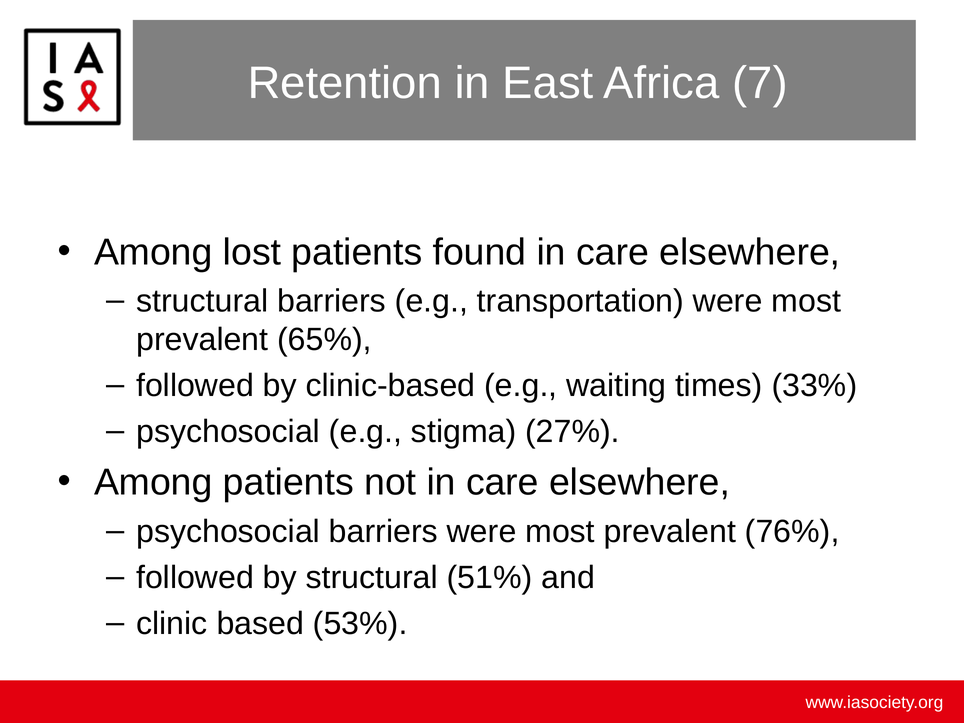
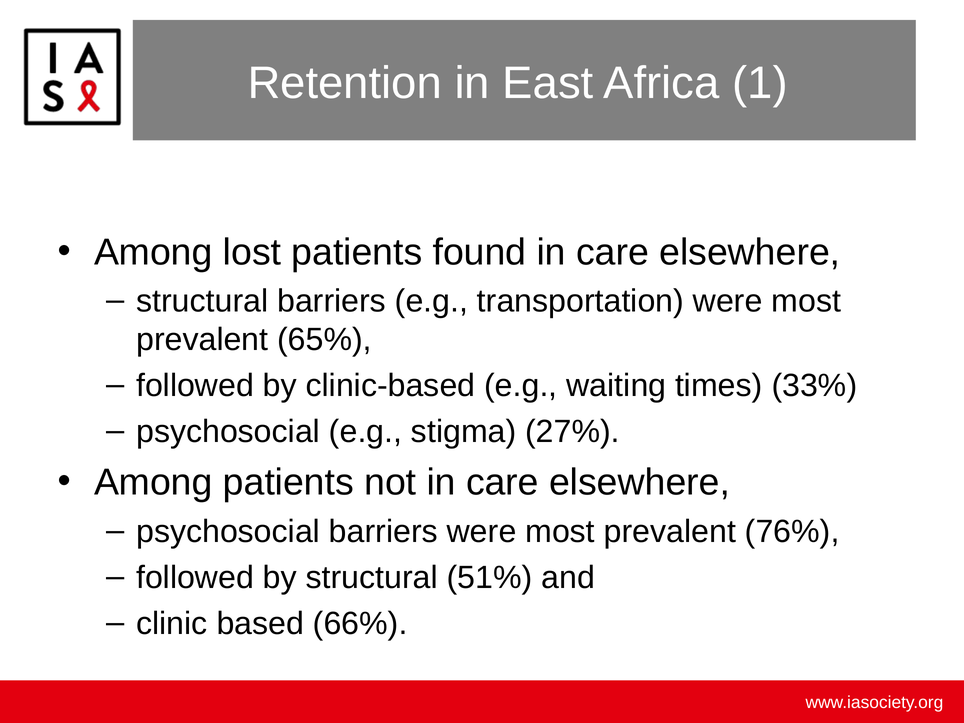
7: 7 -> 1
53%: 53% -> 66%
